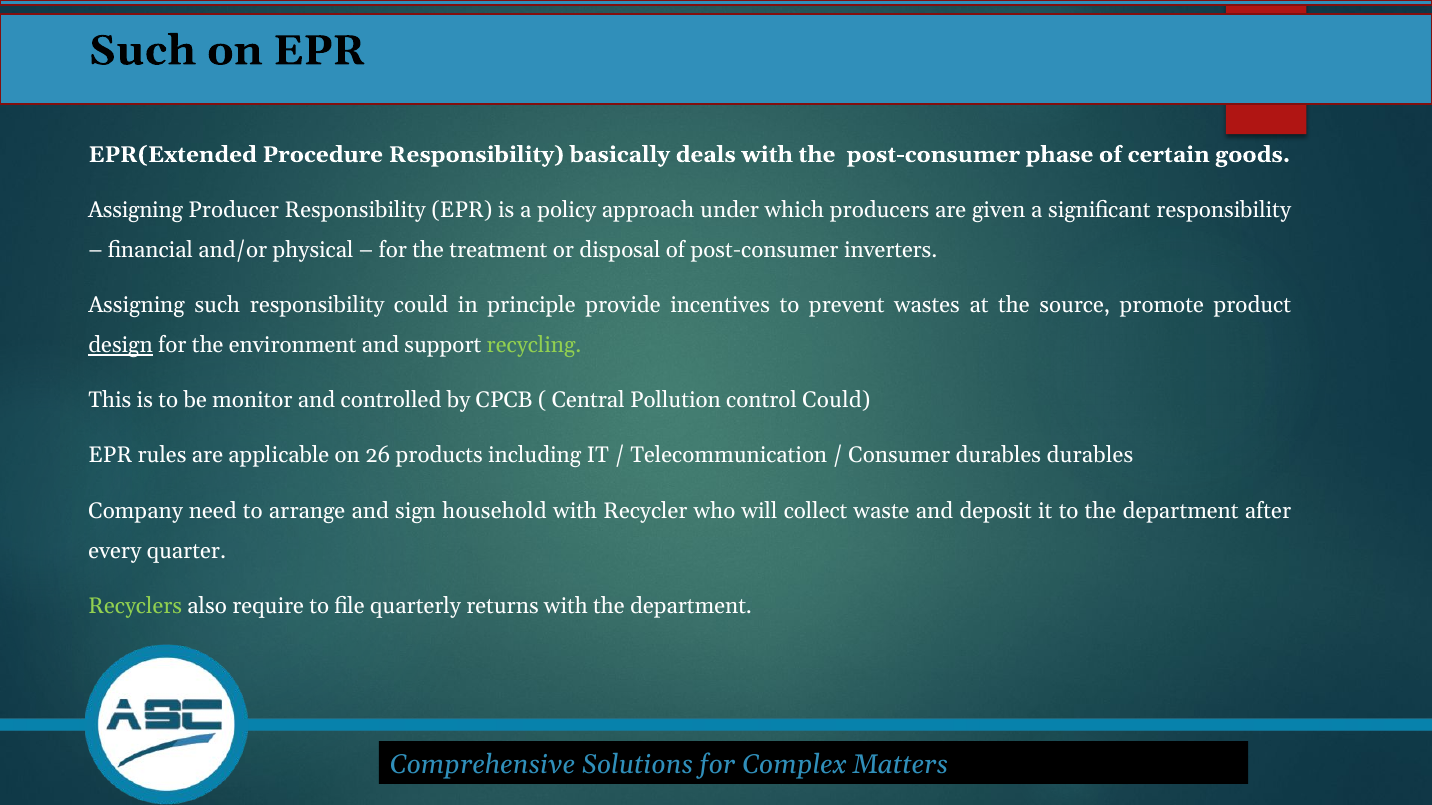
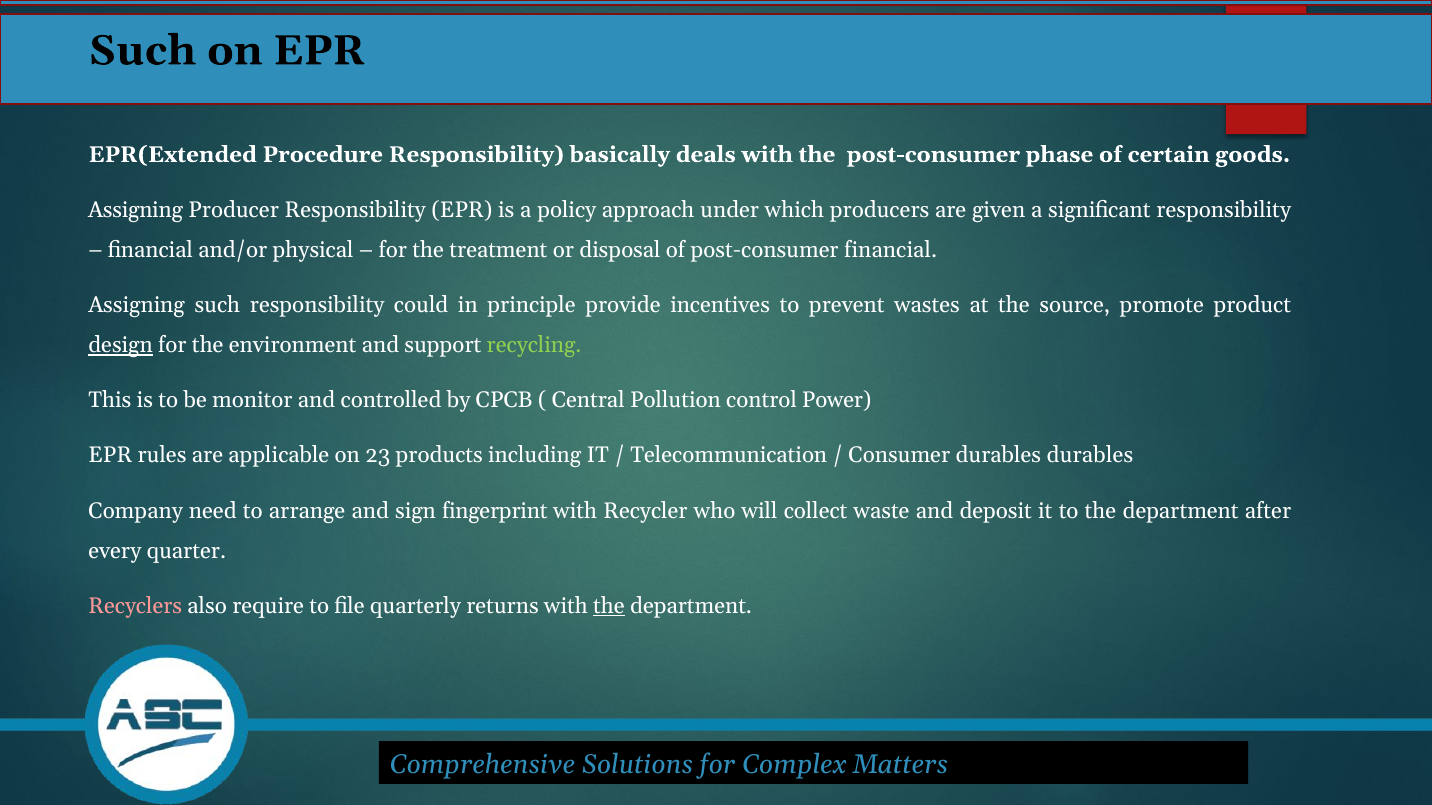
post-consumer inverters: inverters -> financial
control Could: Could -> Power
26: 26 -> 23
household: household -> fingerprint
Recyclers colour: light green -> pink
the at (609, 606) underline: none -> present
